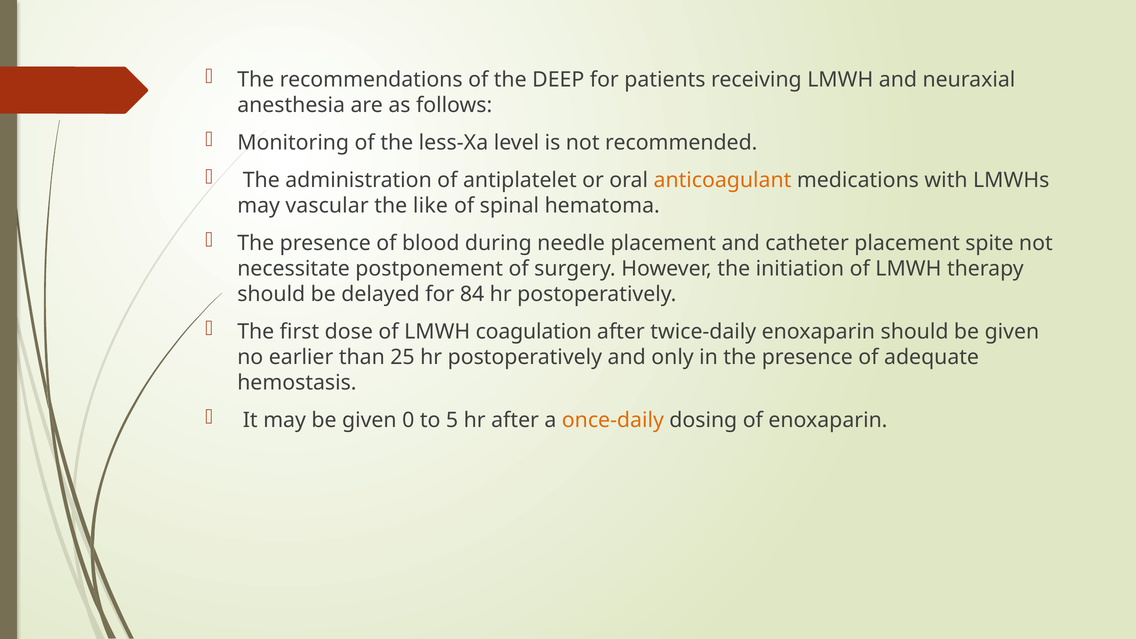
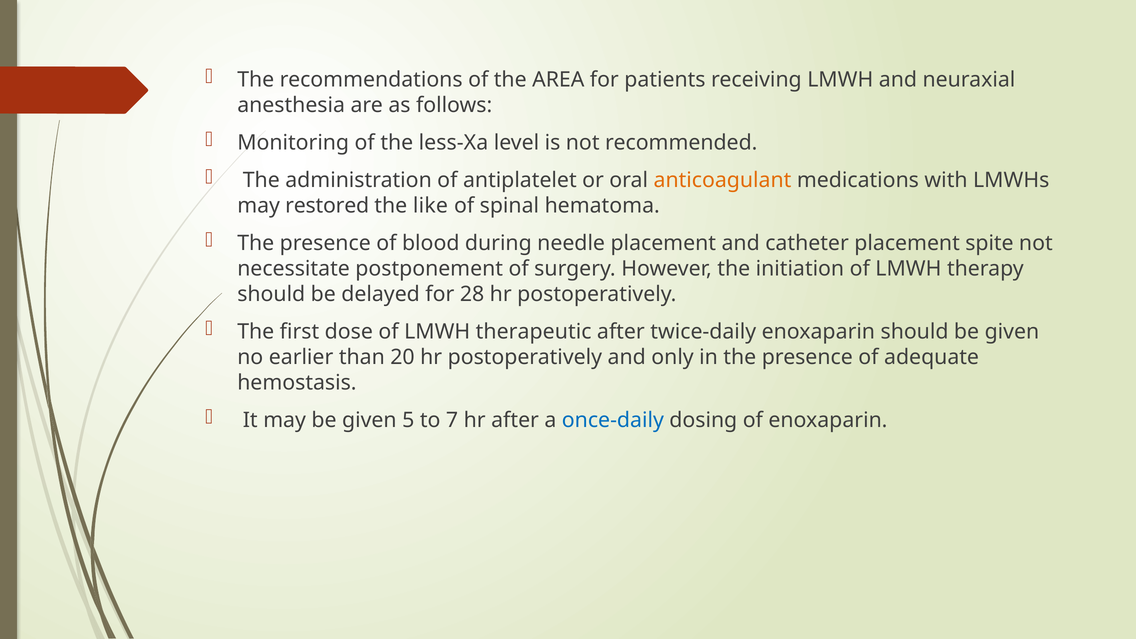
DEEP: DEEP -> AREA
vascular: vascular -> restored
84: 84 -> 28
coagulation: coagulation -> therapeutic
25: 25 -> 20
0: 0 -> 5
5: 5 -> 7
once-daily colour: orange -> blue
